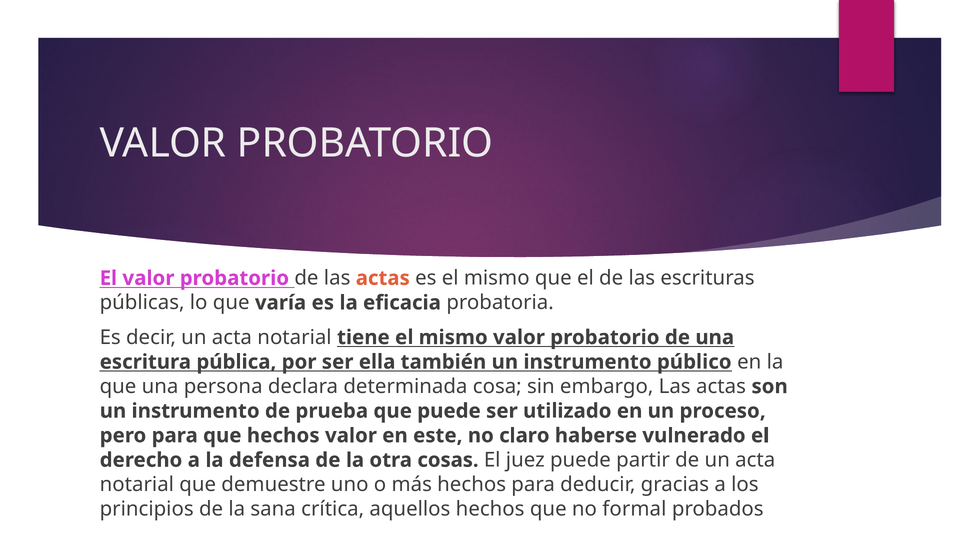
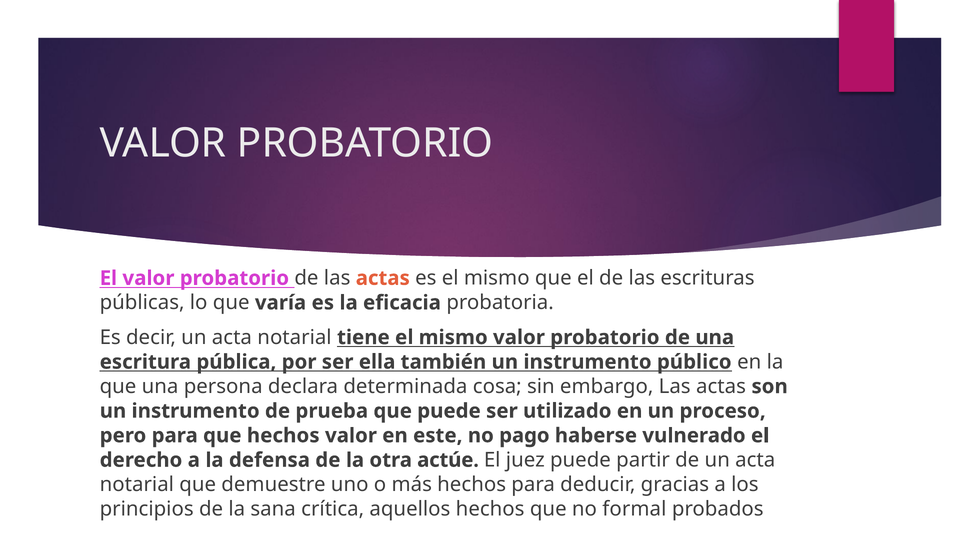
claro: claro -> pago
cosas: cosas -> actúe
